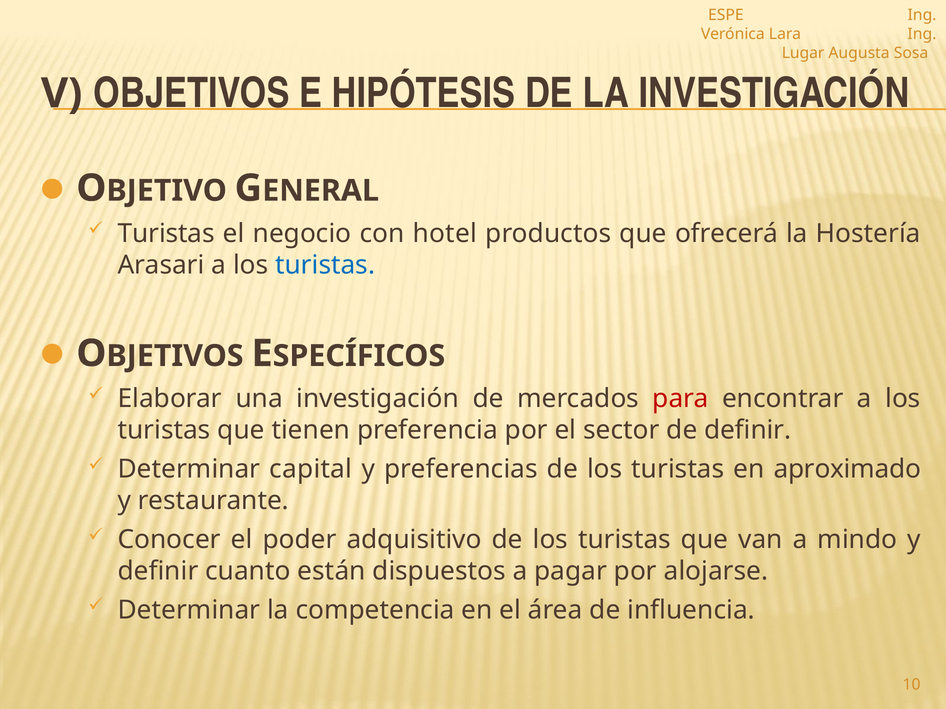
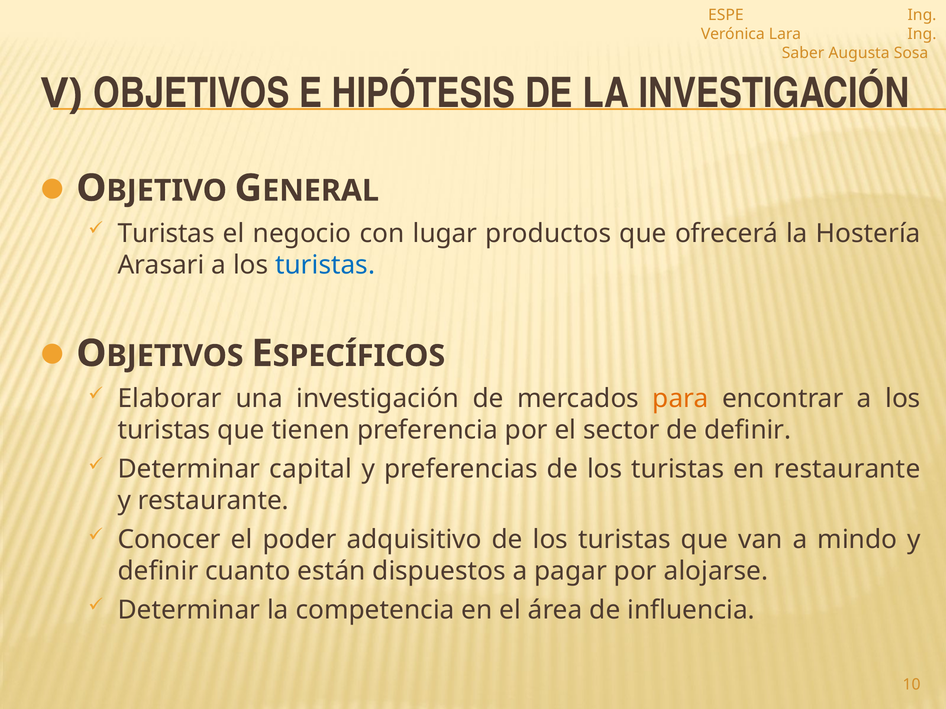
Lugar: Lugar -> Saber
hotel: hotel -> lugar
para colour: red -> orange
en aproximado: aproximado -> restaurante
